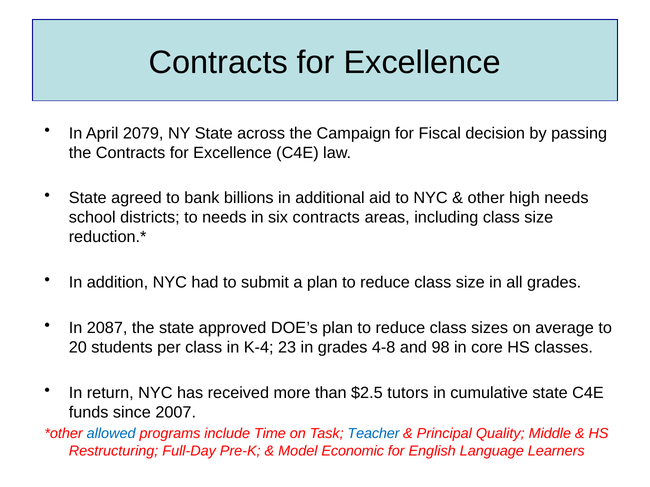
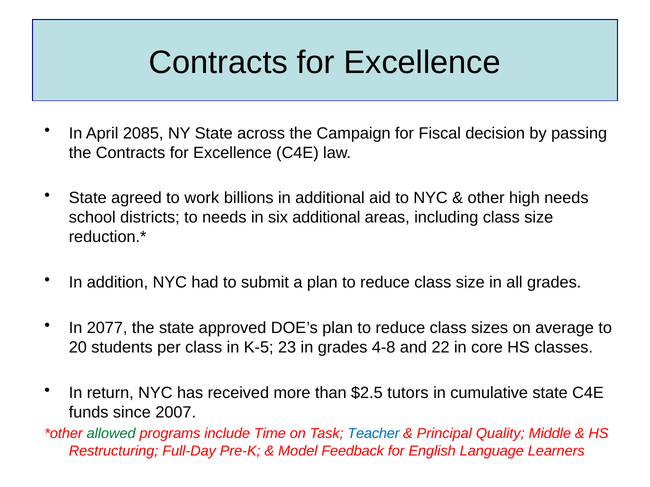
2079: 2079 -> 2085
bank: bank -> work
six contracts: contracts -> additional
2087: 2087 -> 2077
K-4: K-4 -> K-5
98: 98 -> 22
allowed colour: blue -> green
Economic: Economic -> Feedback
